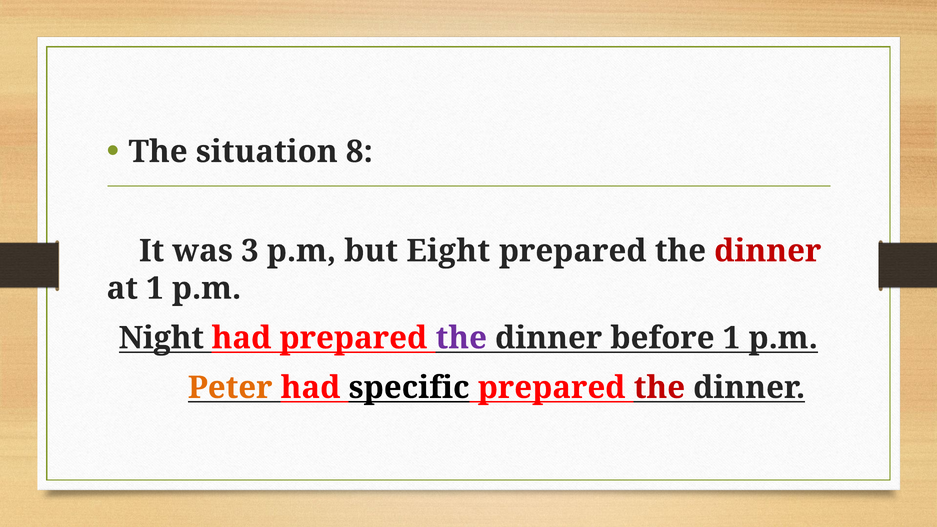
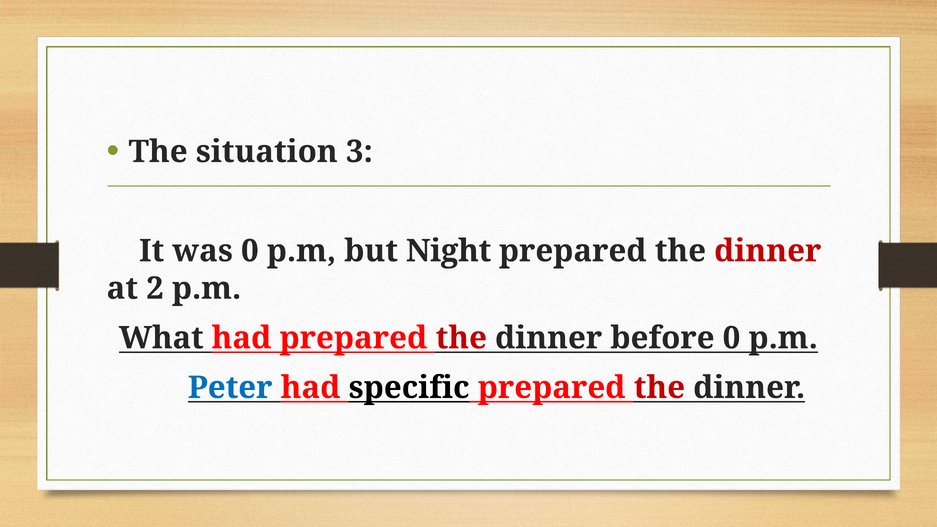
8: 8 -> 3
was 3: 3 -> 0
Eight: Eight -> Night
at 1: 1 -> 2
Night: Night -> What
the at (461, 338) colour: purple -> red
before 1: 1 -> 0
Peter colour: orange -> blue
